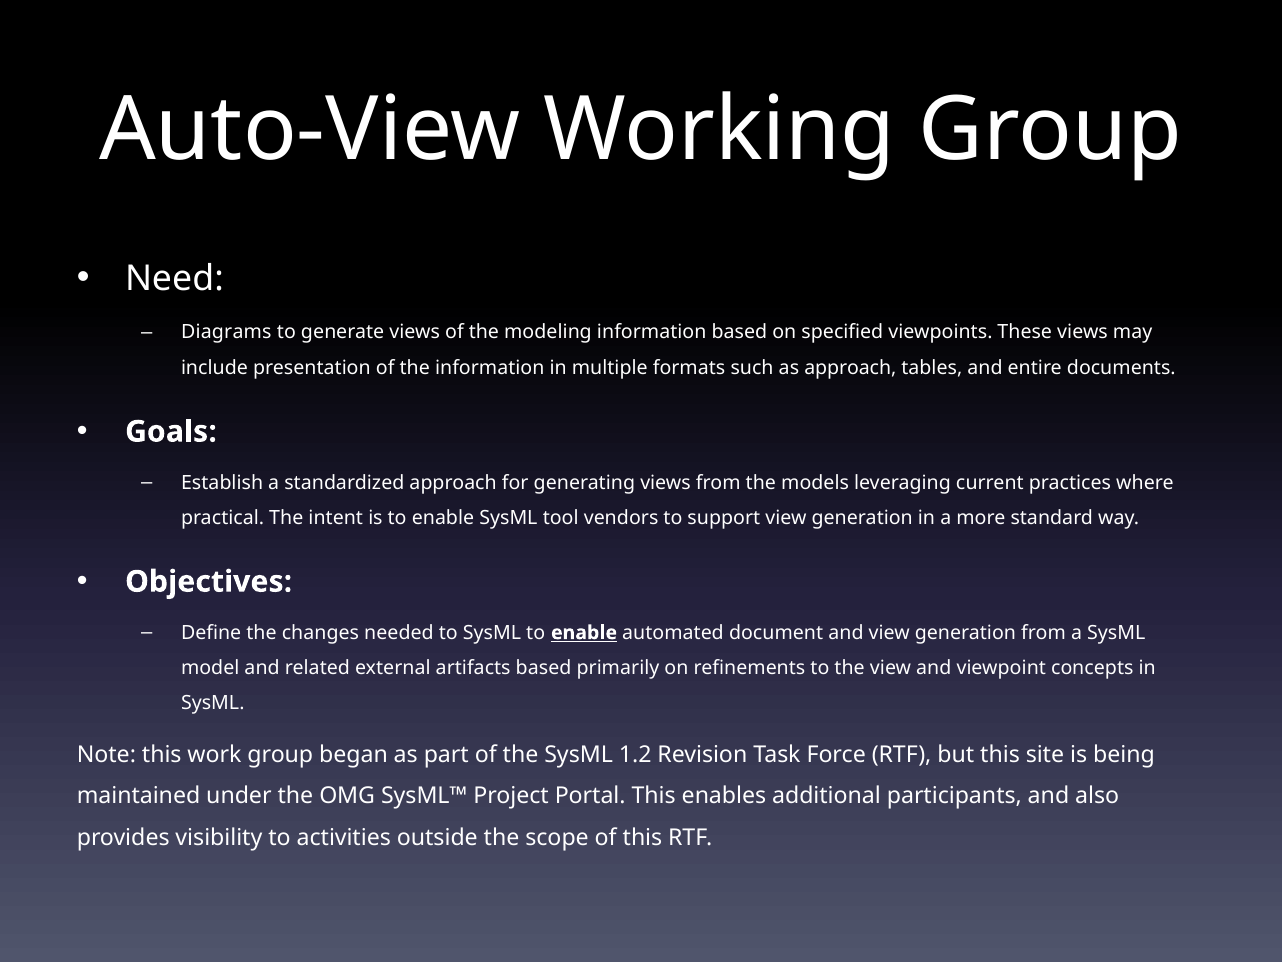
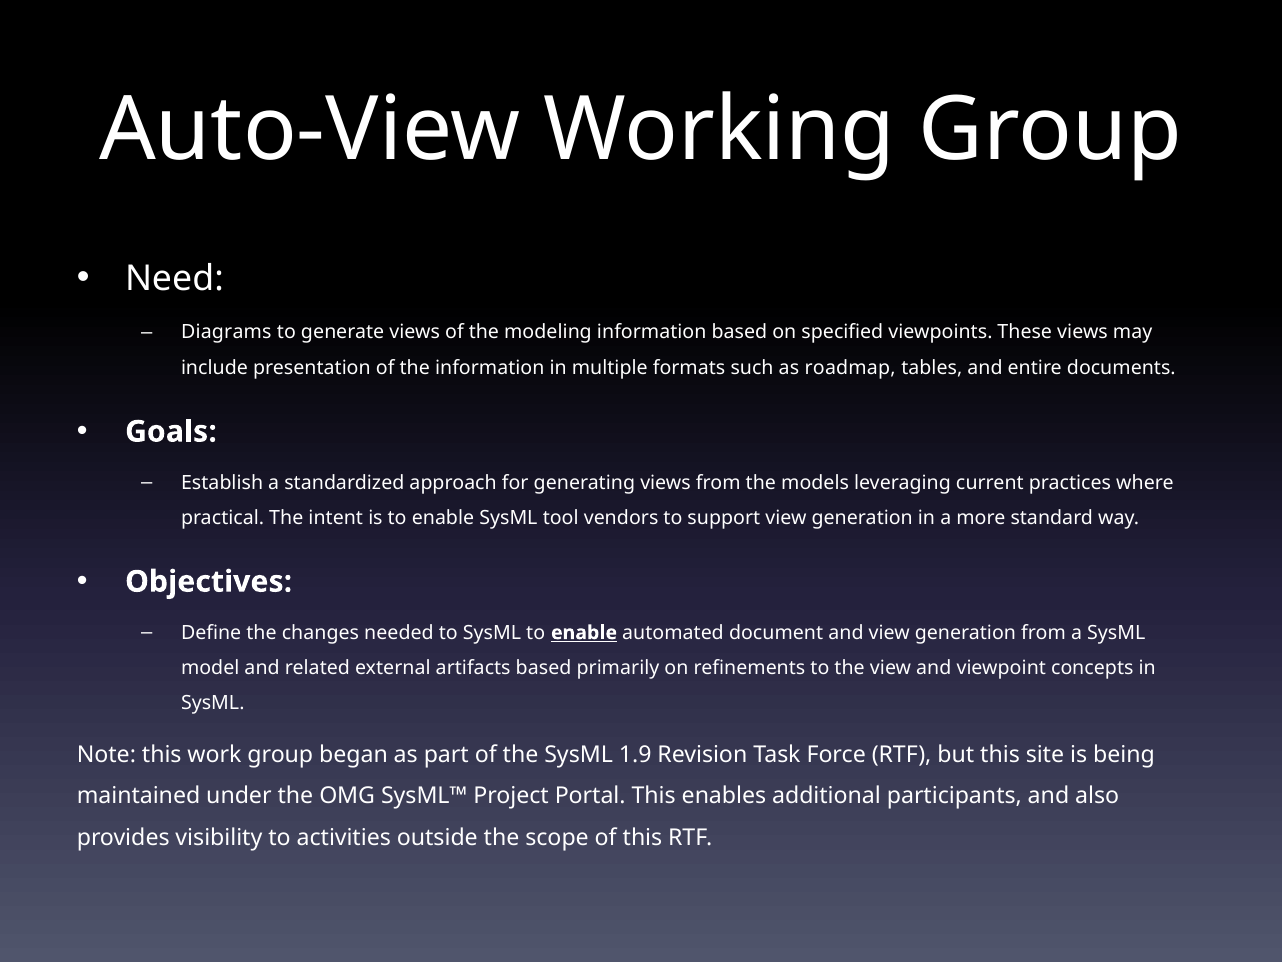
as approach: approach -> roadmap
1.2: 1.2 -> 1.9
